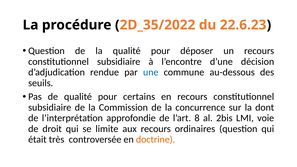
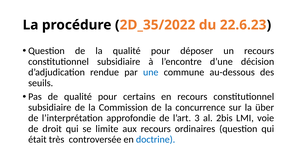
dont: dont -> über
8: 8 -> 3
doctrine colour: orange -> blue
